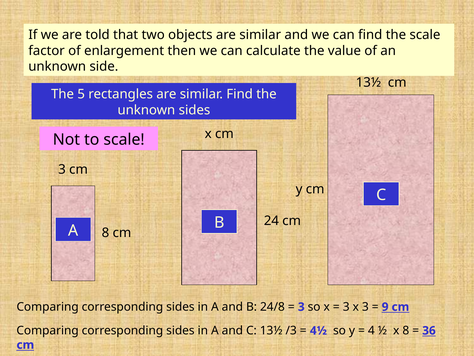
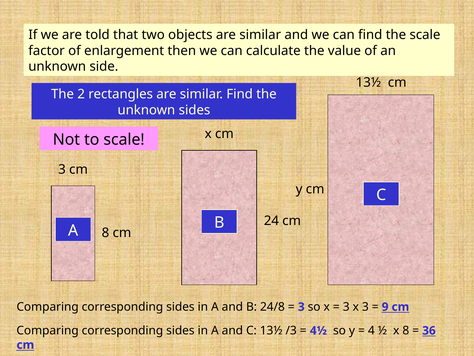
5: 5 -> 2
